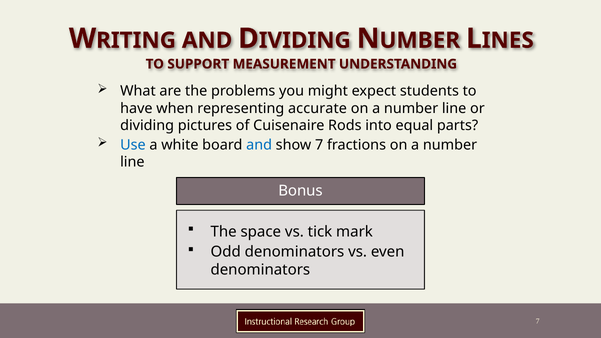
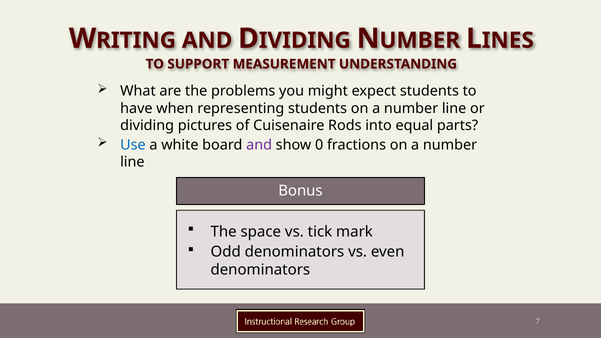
representing accurate: accurate -> students
and at (259, 145) colour: blue -> purple
show 7: 7 -> 0
